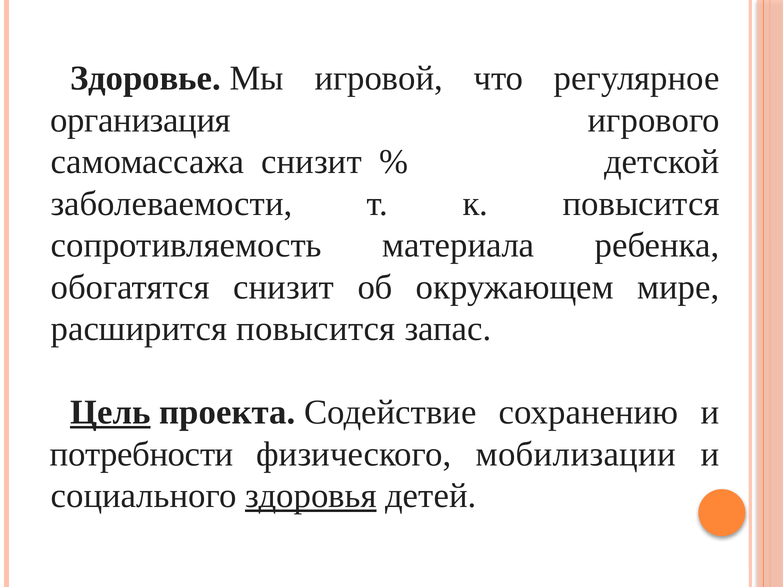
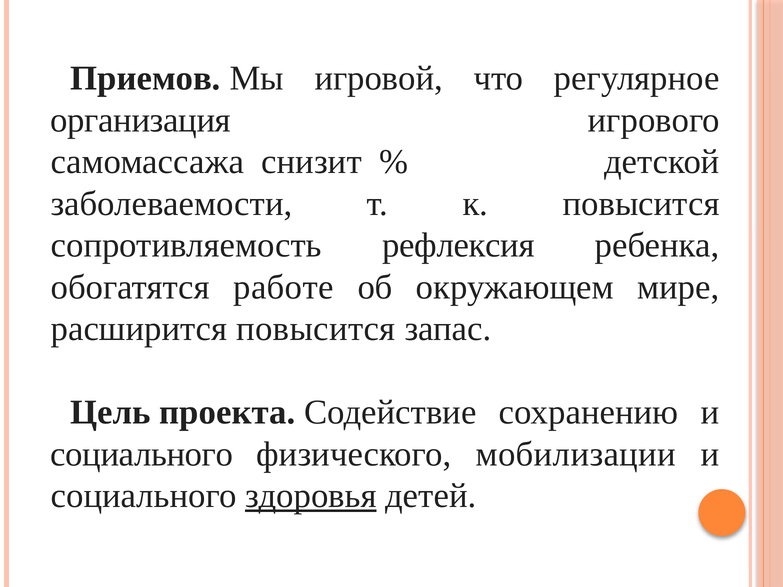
Здоровье: Здоровье -> Приемов
материала: материала -> рефлексия
обогатятся снизит: снизит -> работе
Цель underline: present -> none
потребности at (142, 454): потребности -> социального
